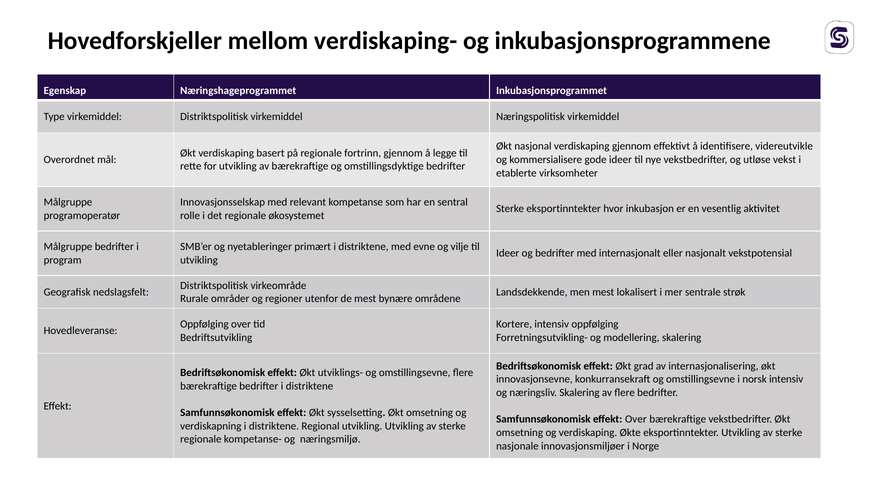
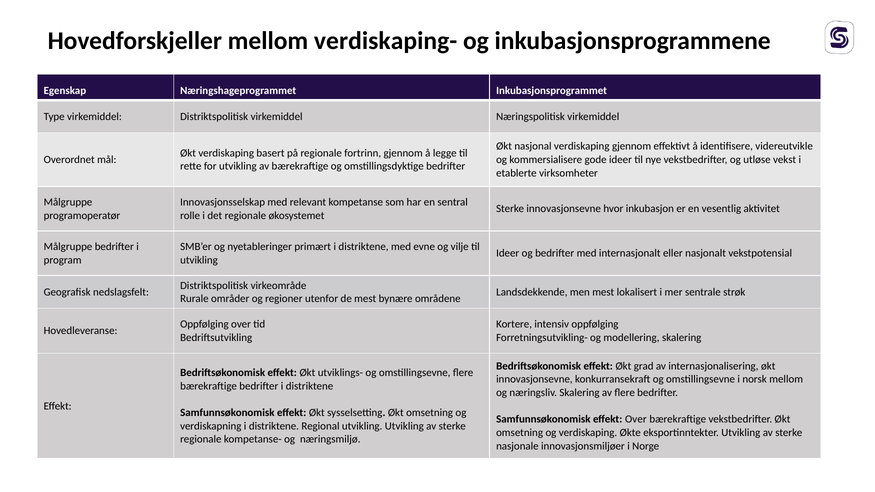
Sterke eksportinntekter: eksportinntekter -> innovasjonsevne
norsk intensiv: intensiv -> mellom
